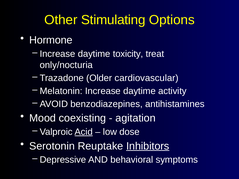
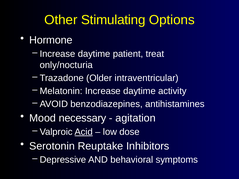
toxicity: toxicity -> patient
cardiovascular: cardiovascular -> intraventricular
coexisting: coexisting -> necessary
Inhibitors underline: present -> none
